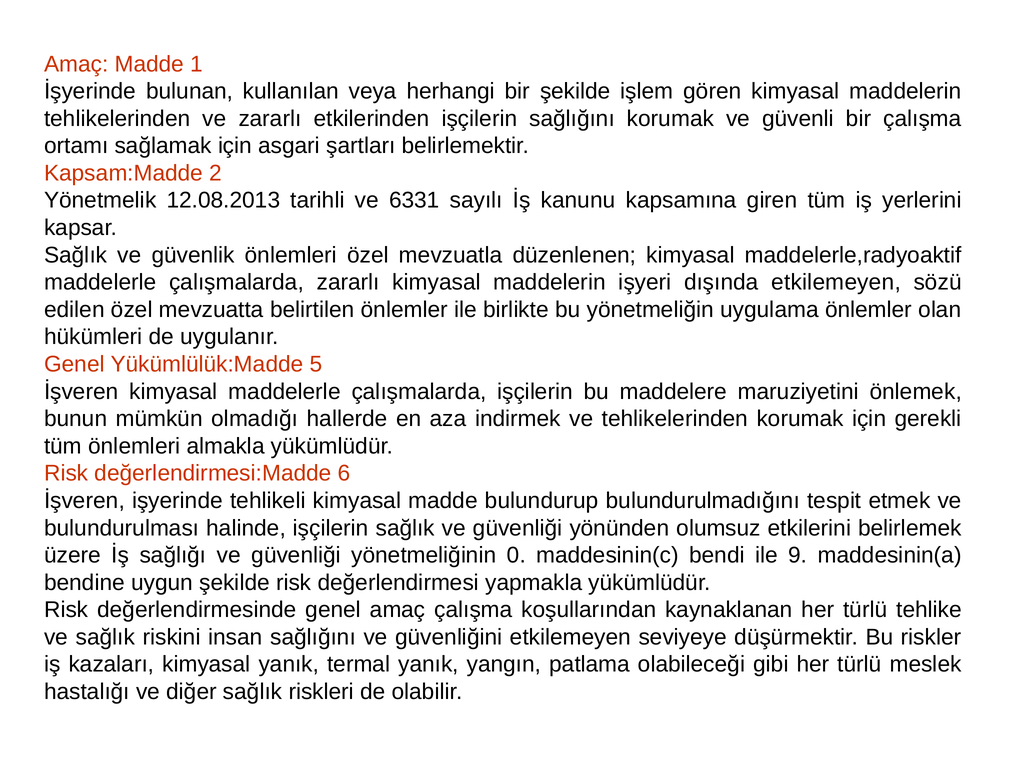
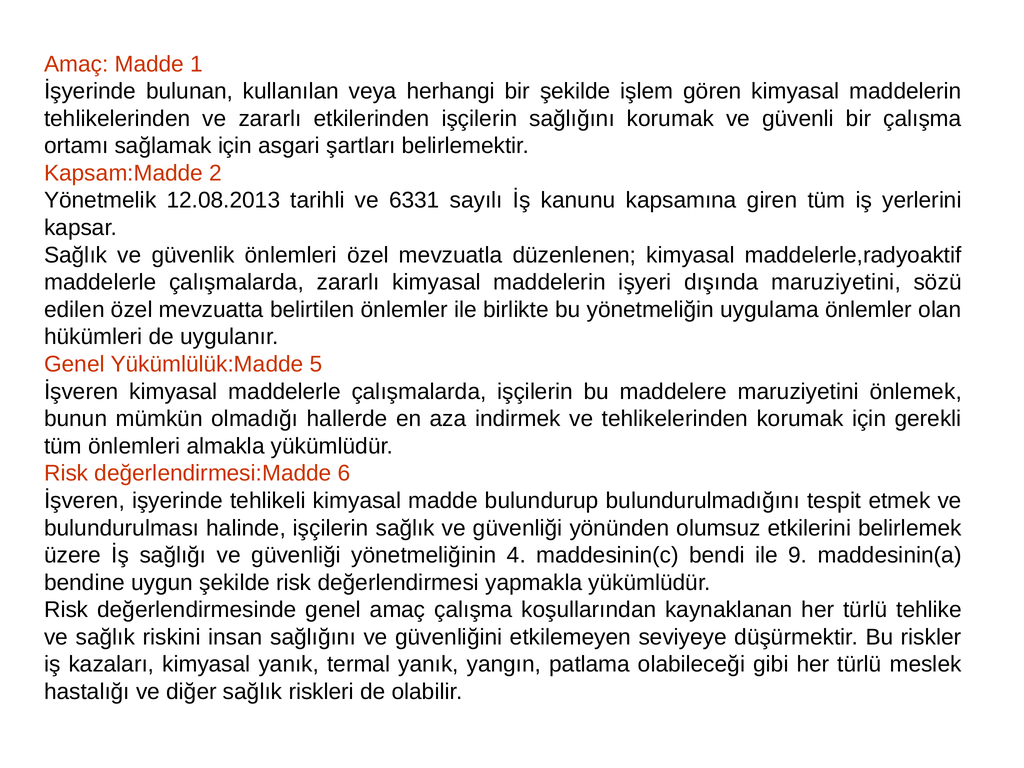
dışında etkilemeyen: etkilemeyen -> maruziyetini
0: 0 -> 4
